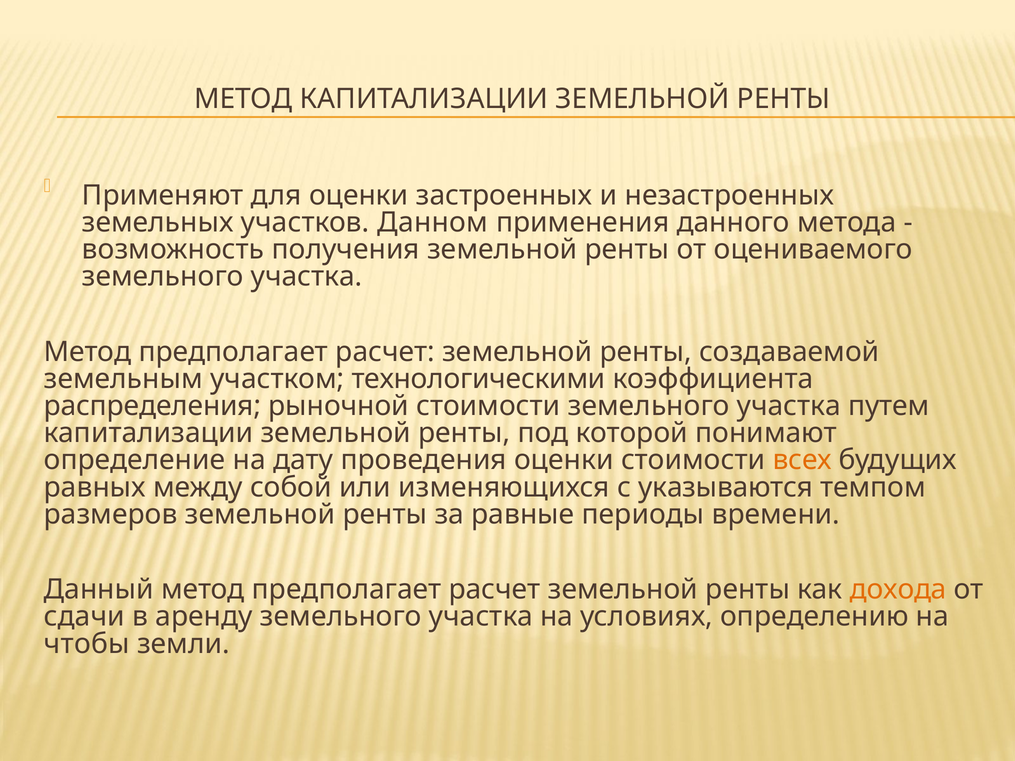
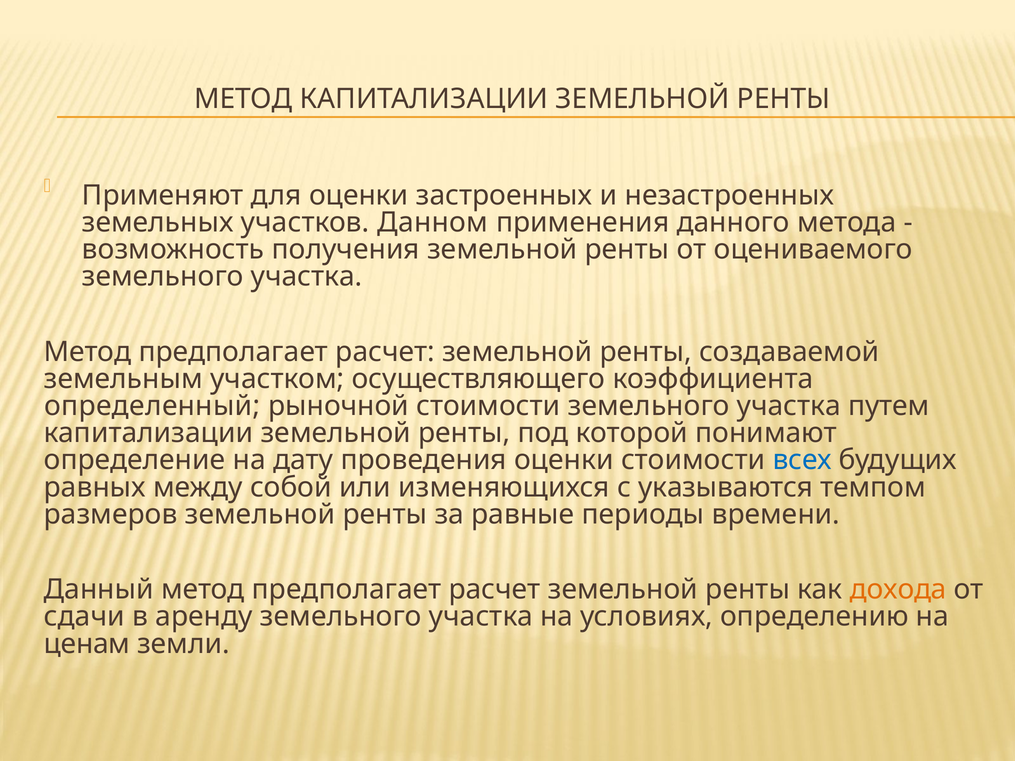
технологическими: технологическими -> осуществляющего
распределения: распределения -> определенный
всех colour: orange -> blue
чтобы: чтобы -> ценам
